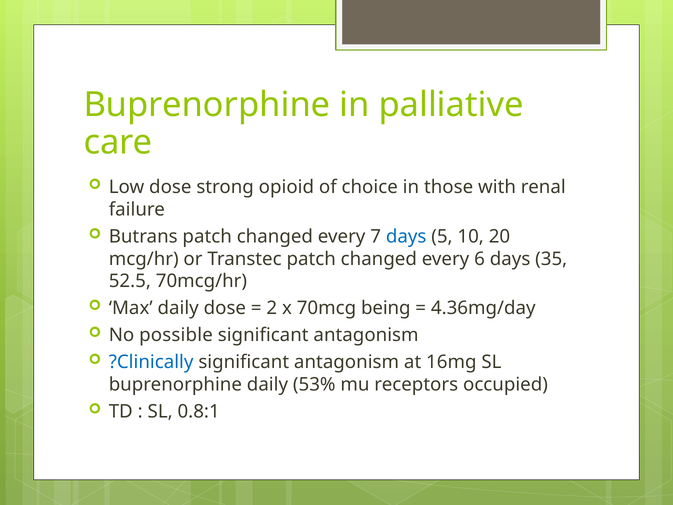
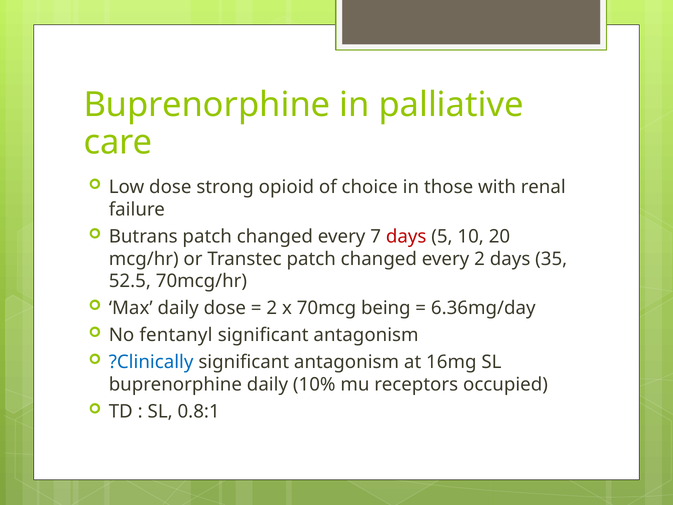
days at (406, 236) colour: blue -> red
every 6: 6 -> 2
4.36mg/day: 4.36mg/day -> 6.36mg/day
possible: possible -> fentanyl
53%: 53% -> 10%
